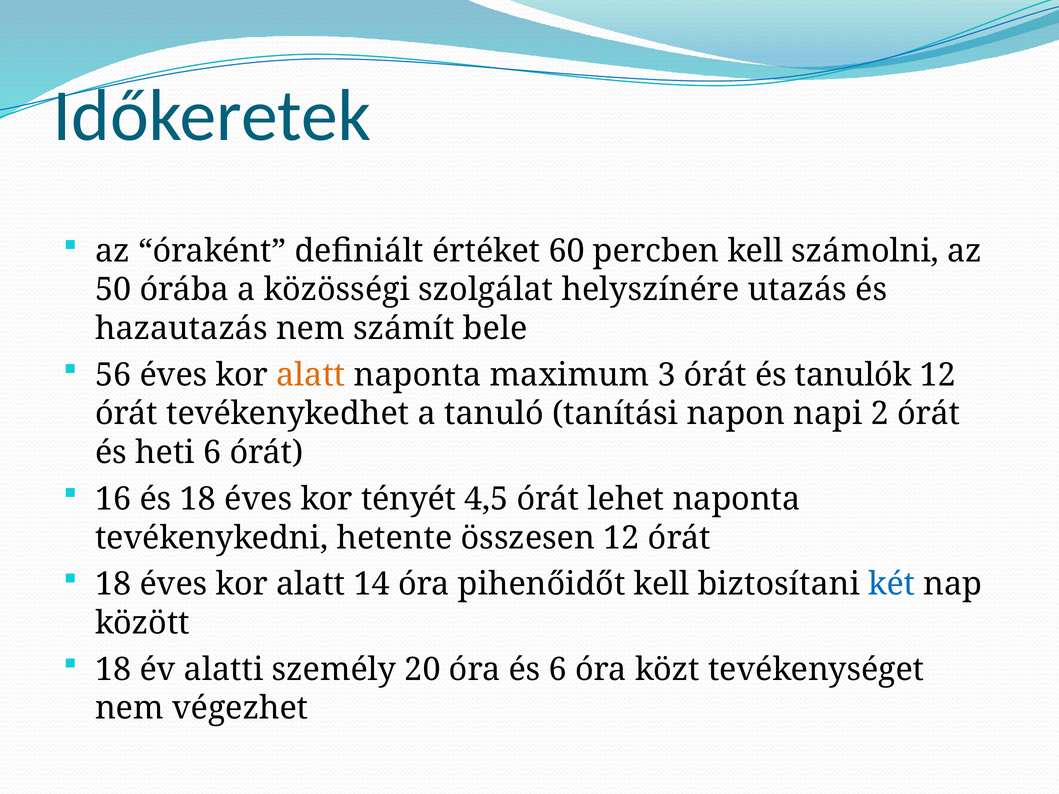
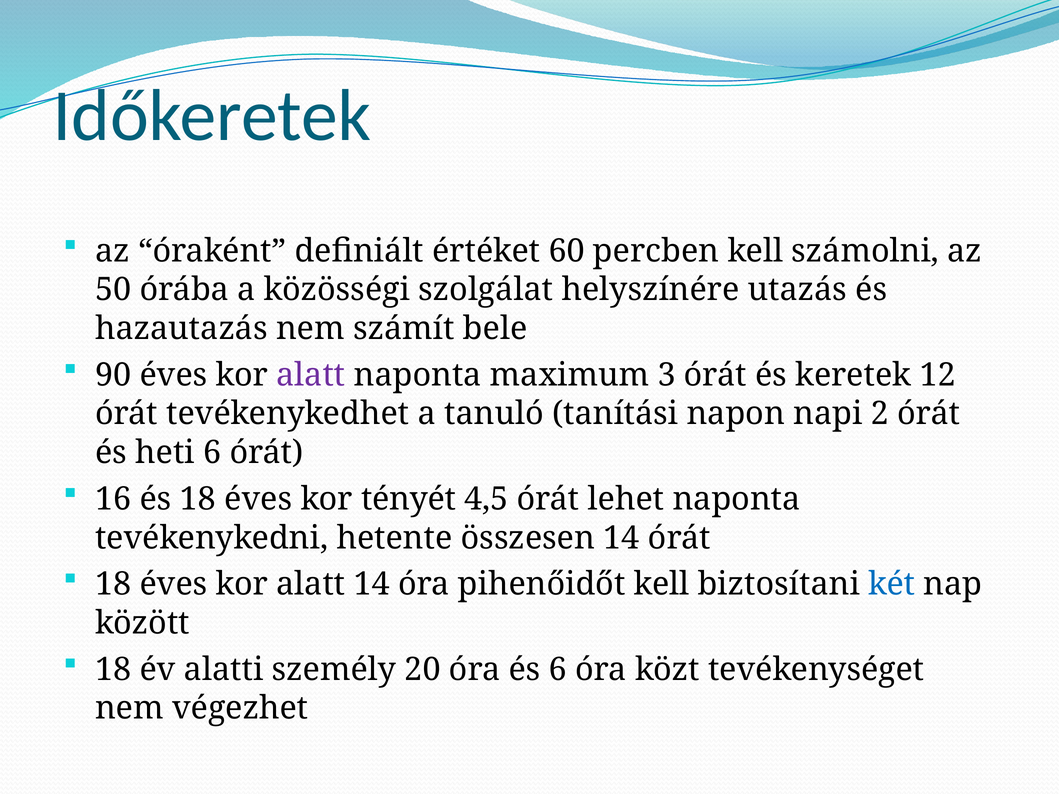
56: 56 -> 90
alatt at (311, 375) colour: orange -> purple
tanulók: tanulók -> keretek
összesen 12: 12 -> 14
